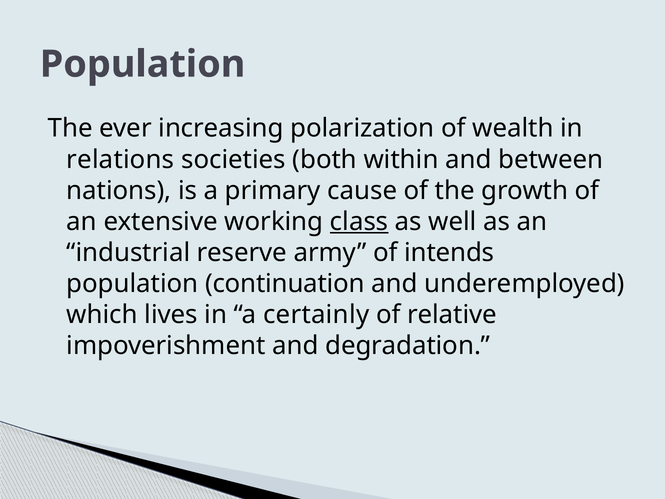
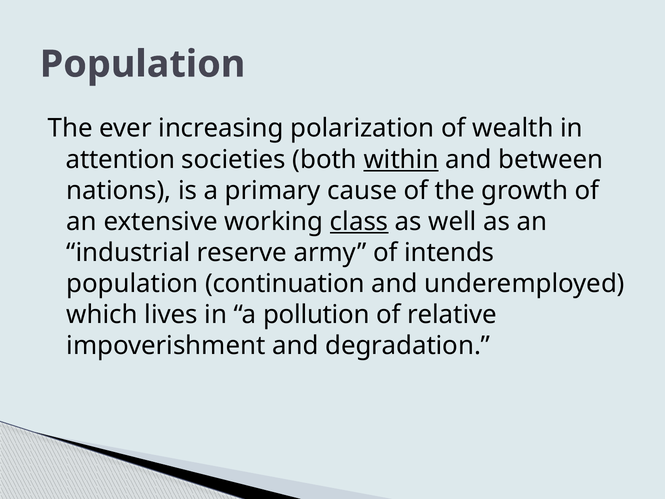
relations: relations -> attention
within underline: none -> present
certainly: certainly -> pollution
